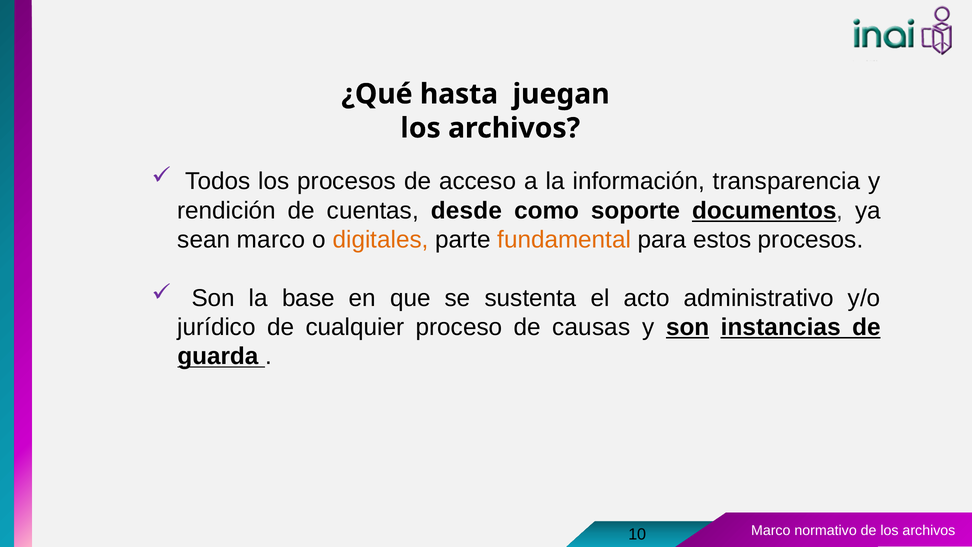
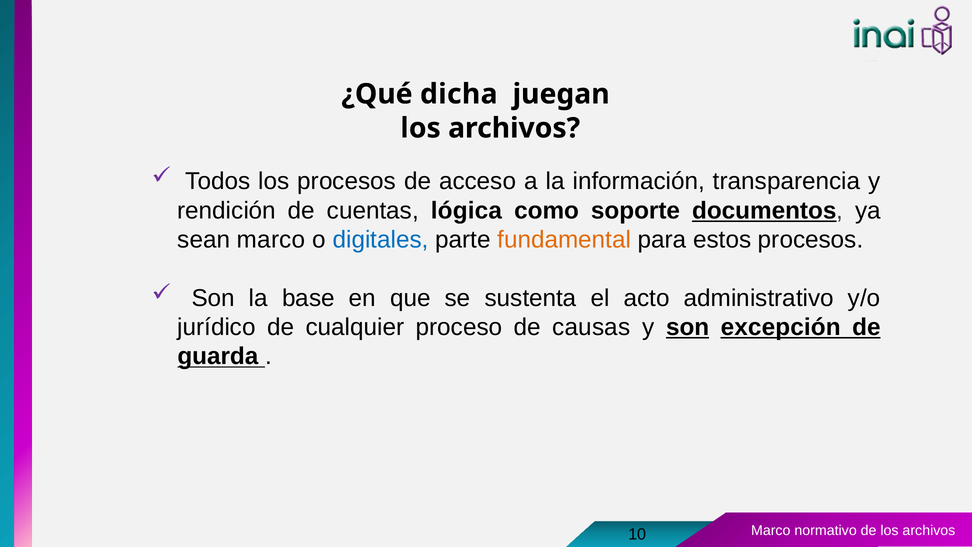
hasta: hasta -> dicha
desde: desde -> lógica
digitales colour: orange -> blue
instancias: instancias -> excepción
